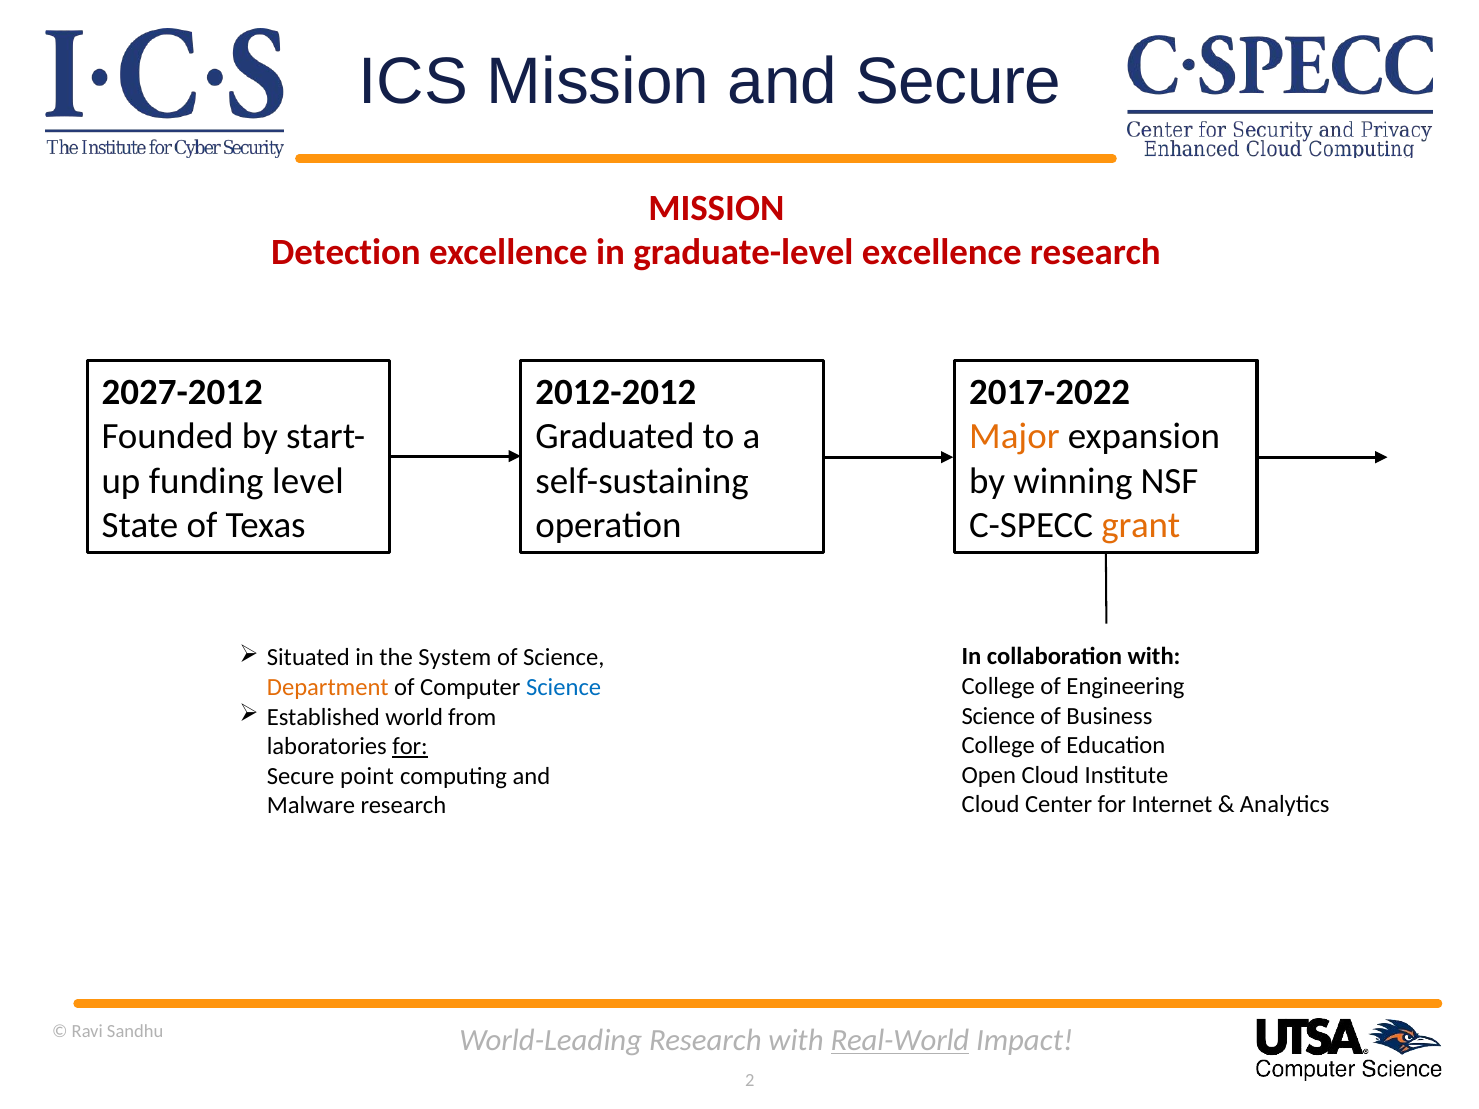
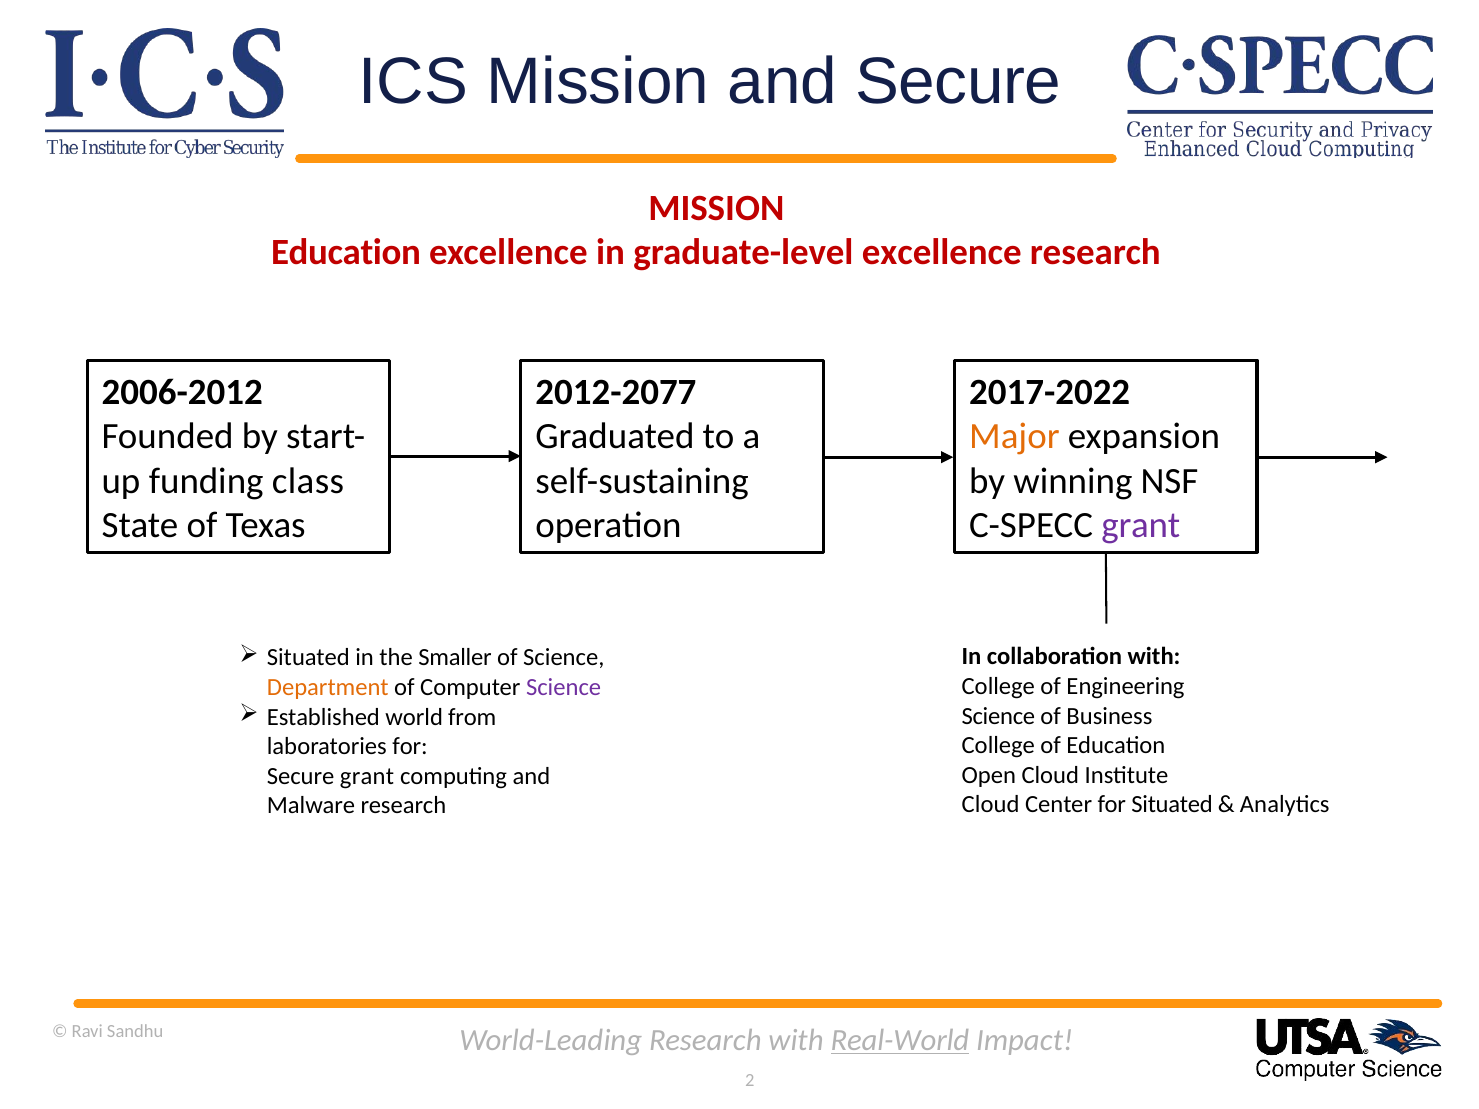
Detection at (346, 253): Detection -> Education
2027-2012: 2027-2012 -> 2006-2012
2012-2012: 2012-2012 -> 2012-2077
level: level -> class
grant at (1141, 525) colour: orange -> purple
System: System -> Smaller
Science at (564, 688) colour: blue -> purple
for at (410, 747) underline: present -> none
Secure point: point -> grant
for Internet: Internet -> Situated
